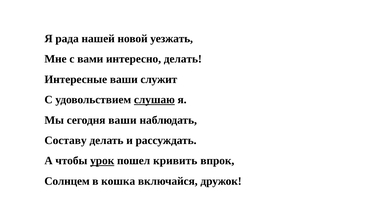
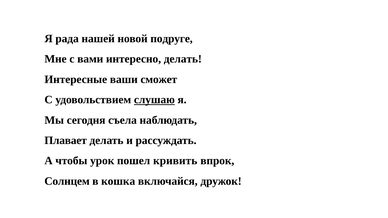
уезжать: уезжать -> подруге
служит: служит -> сможет
сегодня ваши: ваши -> съела
Составу: Составу -> Плавает
урок underline: present -> none
